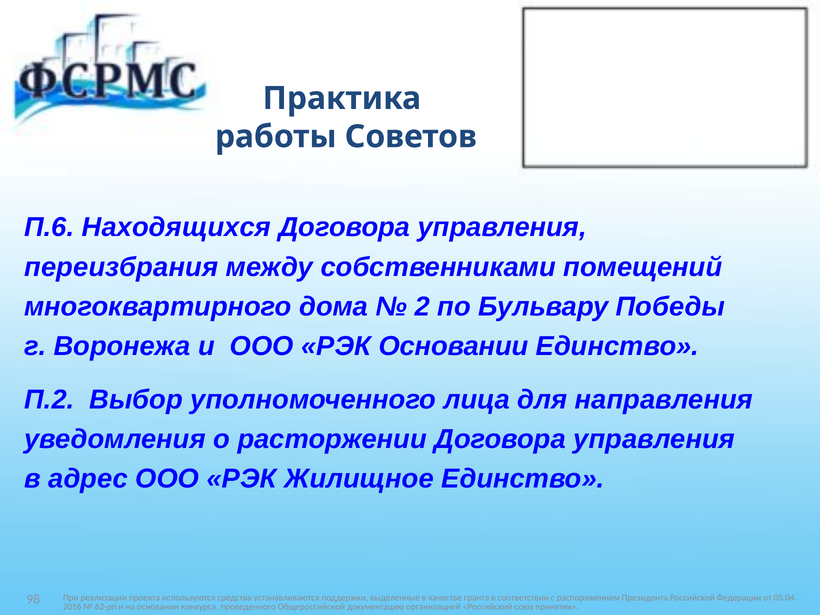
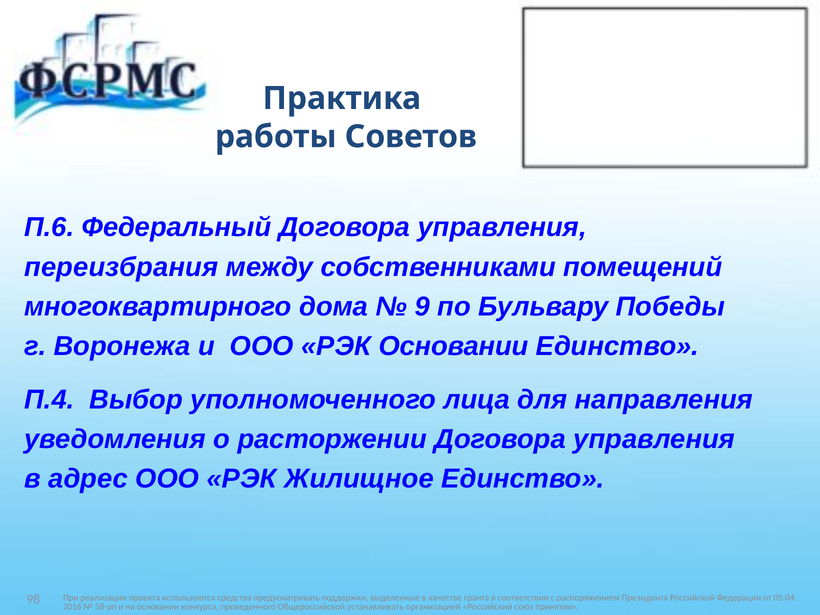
Находящихся: Находящихся -> Федеральный
2: 2 -> 9
П.2: П.2 -> П.4
устанавливаются: устанавливаются -> предусматривать
62-рп: 62-рп -> 58-рп
документацию: документацию -> устанавливать
